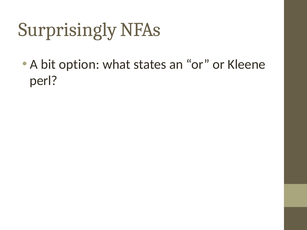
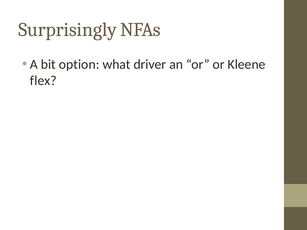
states: states -> driver
perl: perl -> flex
